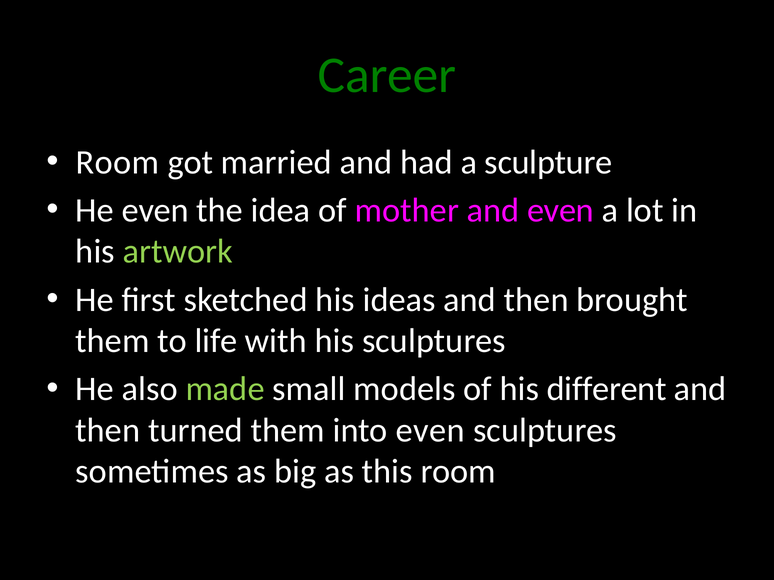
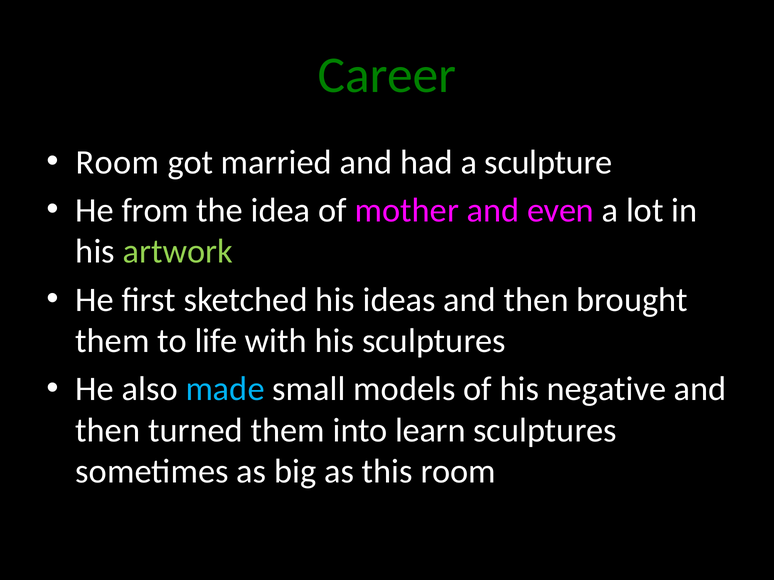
He even: even -> from
made colour: light green -> light blue
different: different -> negative
into even: even -> learn
